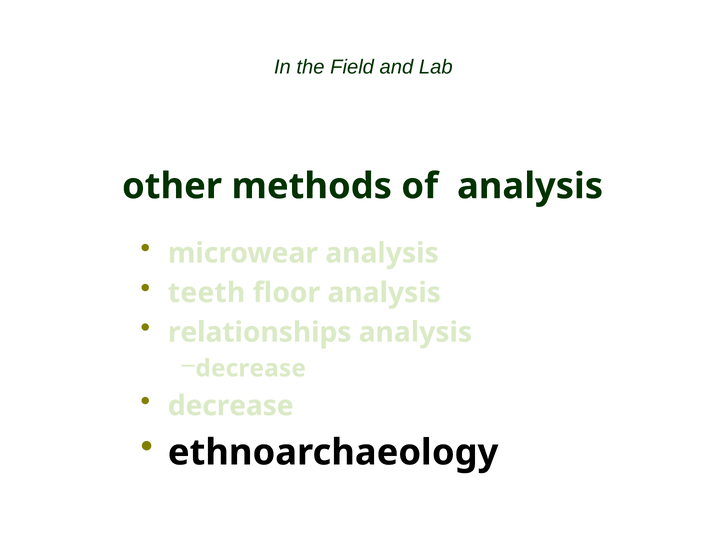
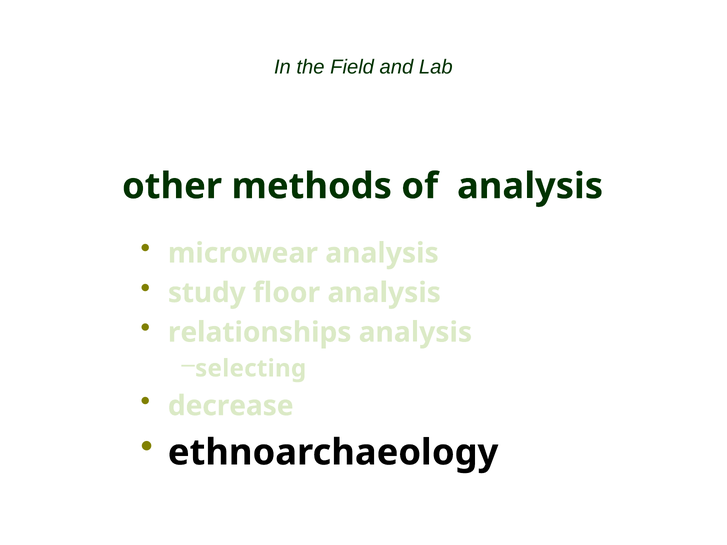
teeth: teeth -> study
decrease at (251, 369): decrease -> selecting
